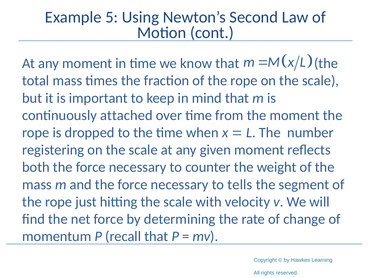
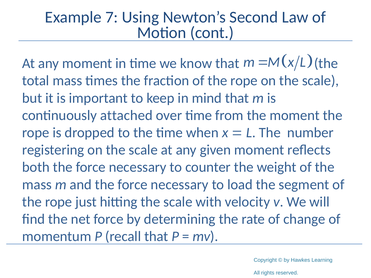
5: 5 -> 7
tells: tells -> load
